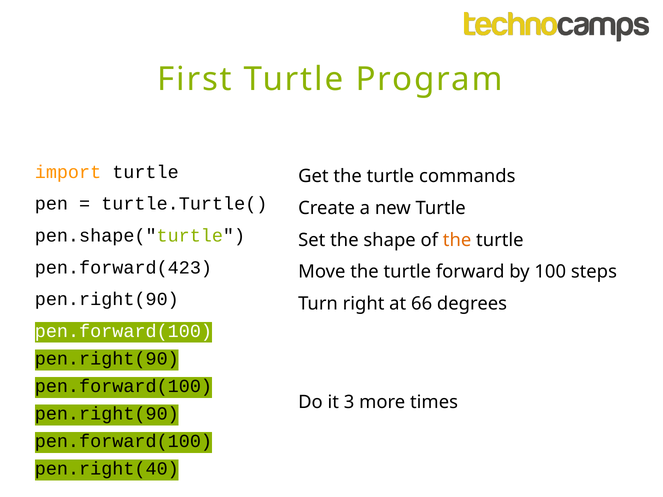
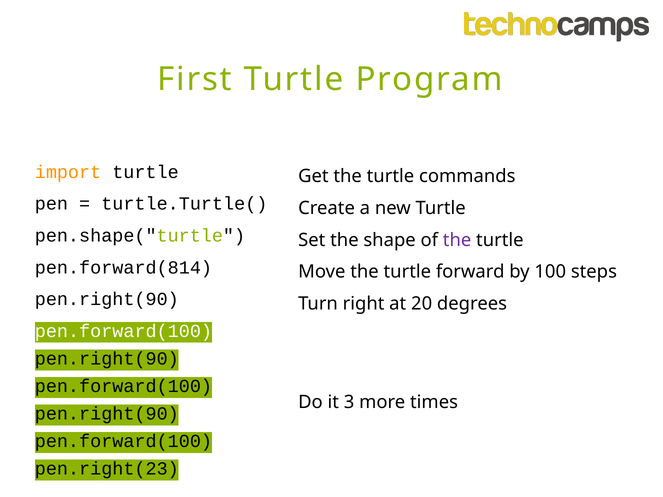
the at (457, 240) colour: orange -> purple
pen.forward(423: pen.forward(423 -> pen.forward(814
66: 66 -> 20
pen.right(40: pen.right(40 -> pen.right(23
